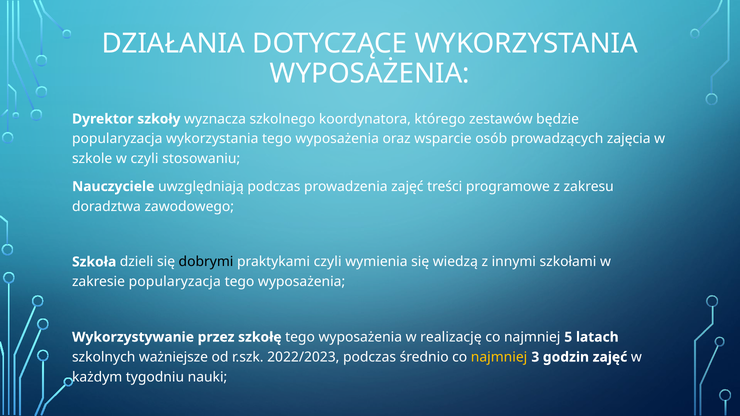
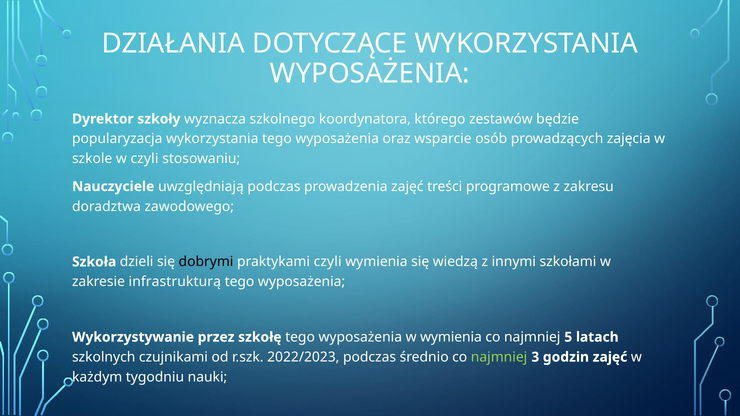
zakresie popularyzacja: popularyzacja -> infrastrukturą
w realizację: realizację -> wymienia
ważniejsze: ważniejsze -> czujnikami
najmniej at (499, 357) colour: yellow -> light green
